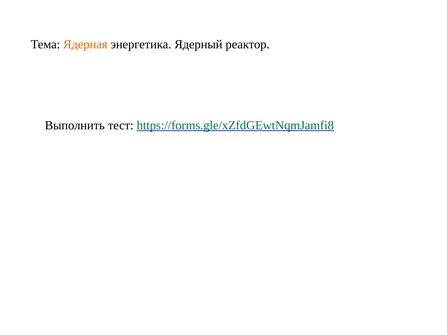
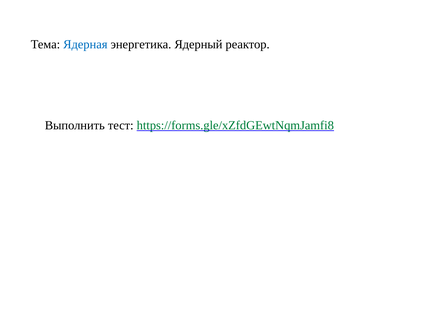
Ядерная colour: orange -> blue
